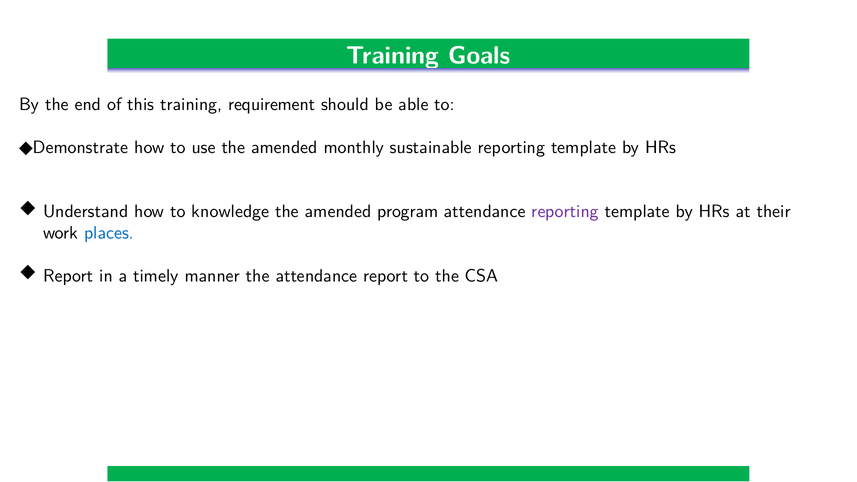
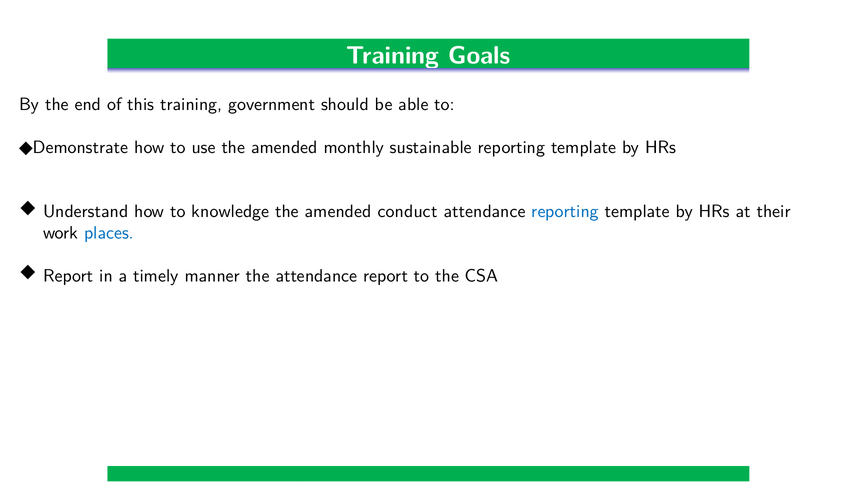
requirement: requirement -> government
program: program -> conduct
reporting at (565, 212) colour: purple -> blue
